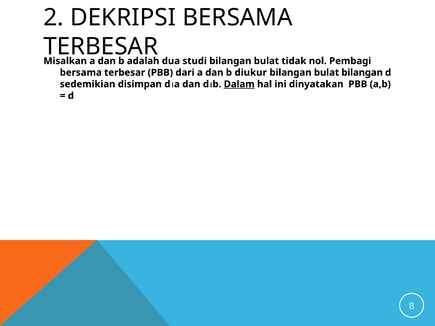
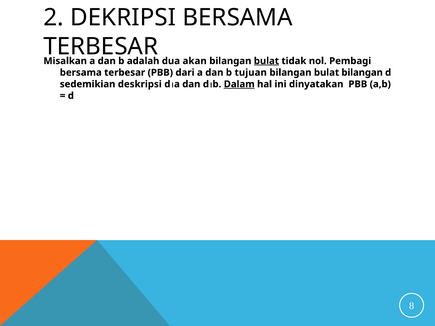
studi: studi -> akan
bulat at (266, 61) underline: none -> present
diukur: diukur -> tujuan
disimpan: disimpan -> deskripsi
